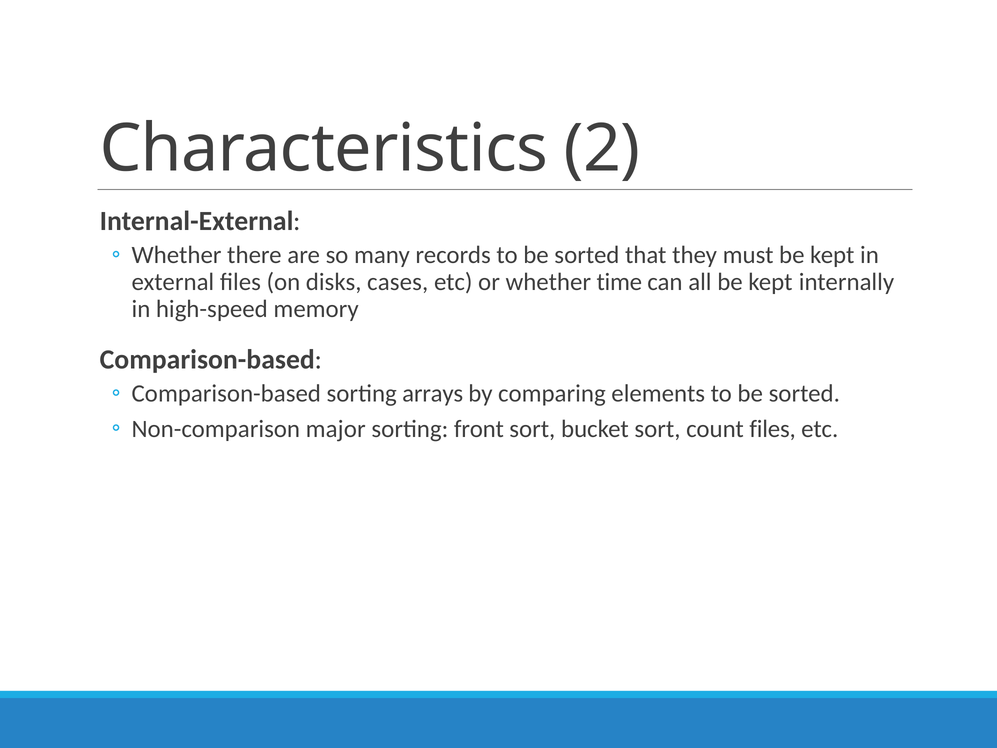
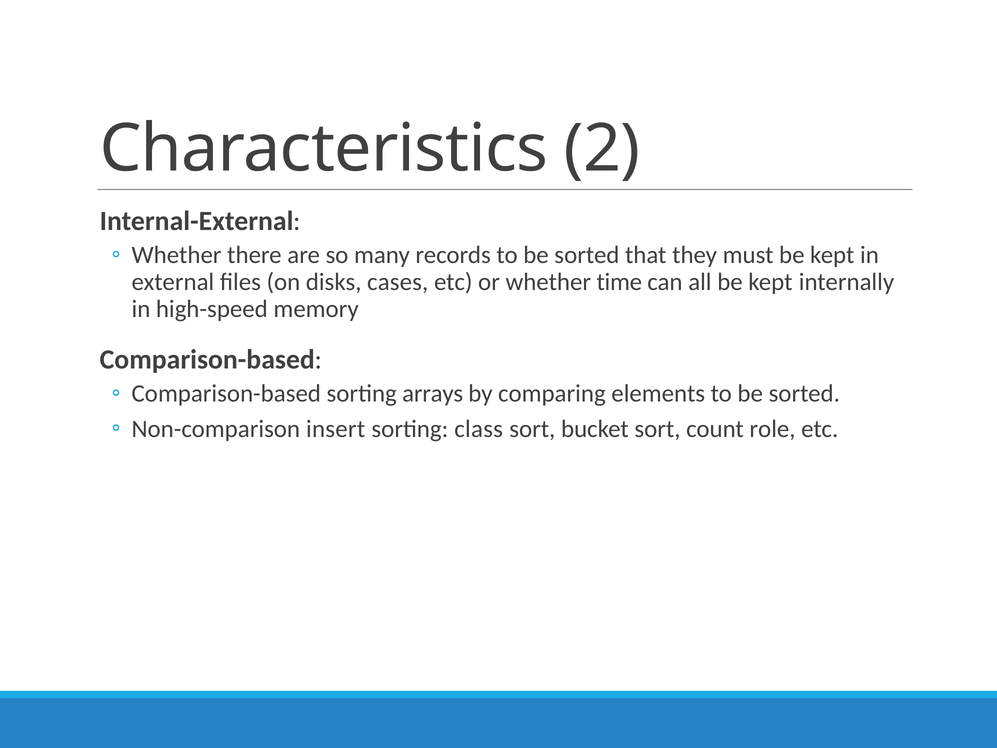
major: major -> insert
front: front -> class
count files: files -> role
